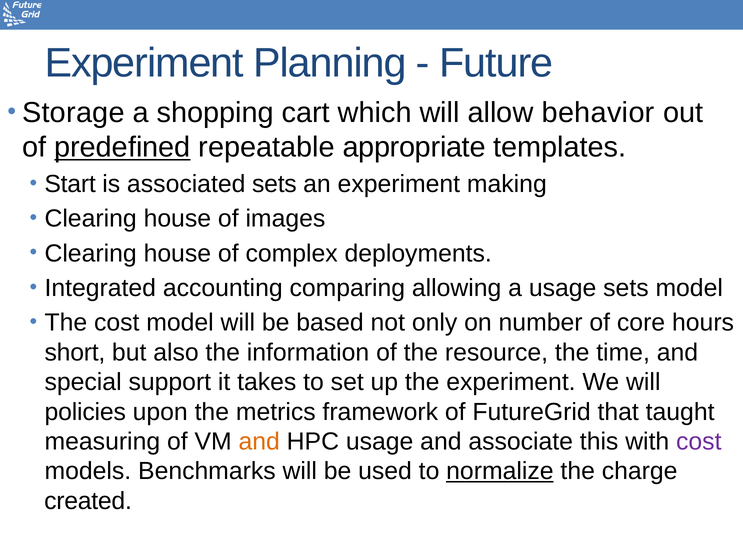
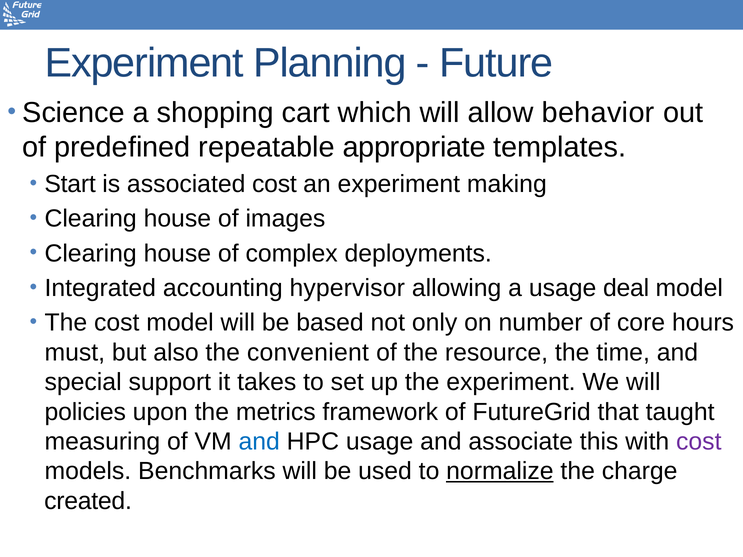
Storage: Storage -> Science
predefined underline: present -> none
associated sets: sets -> cost
comparing: comparing -> hypervisor
usage sets: sets -> deal
short: short -> must
information: information -> convenient
and at (259, 442) colour: orange -> blue
